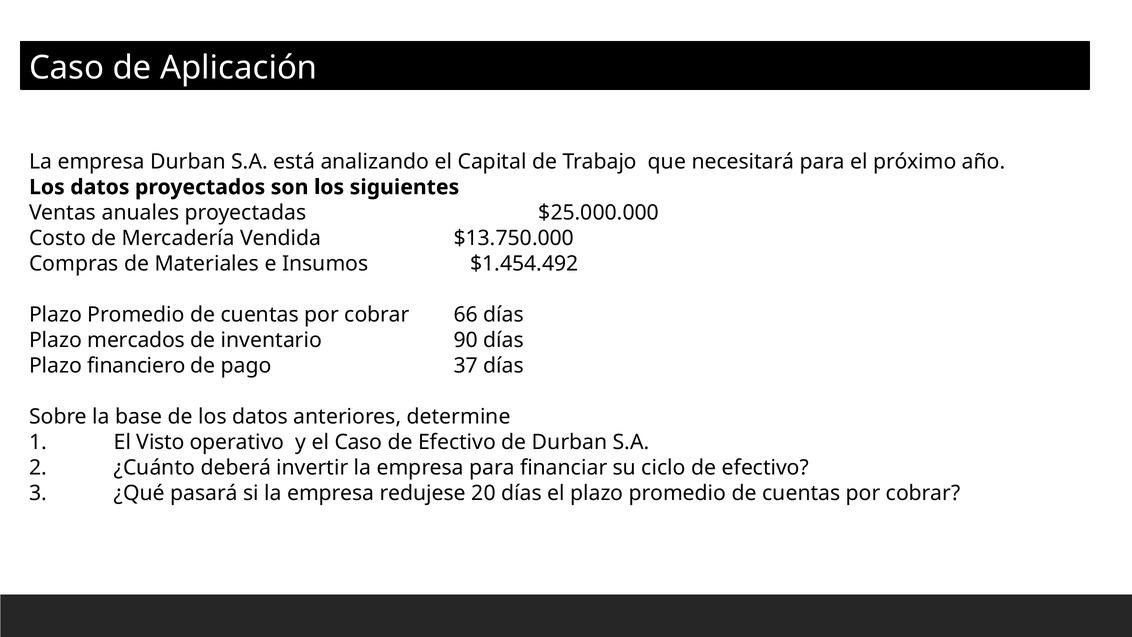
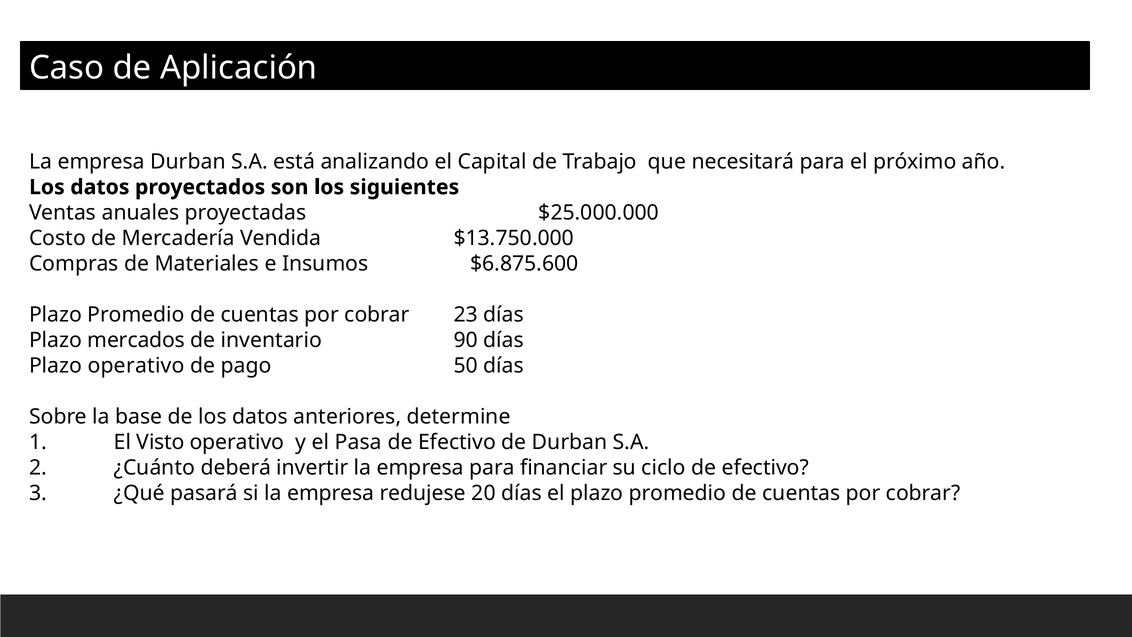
$1.454.492: $1.454.492 -> $6.875.600
66: 66 -> 23
Plazo financiero: financiero -> operativo
37: 37 -> 50
el Caso: Caso -> Pasa
